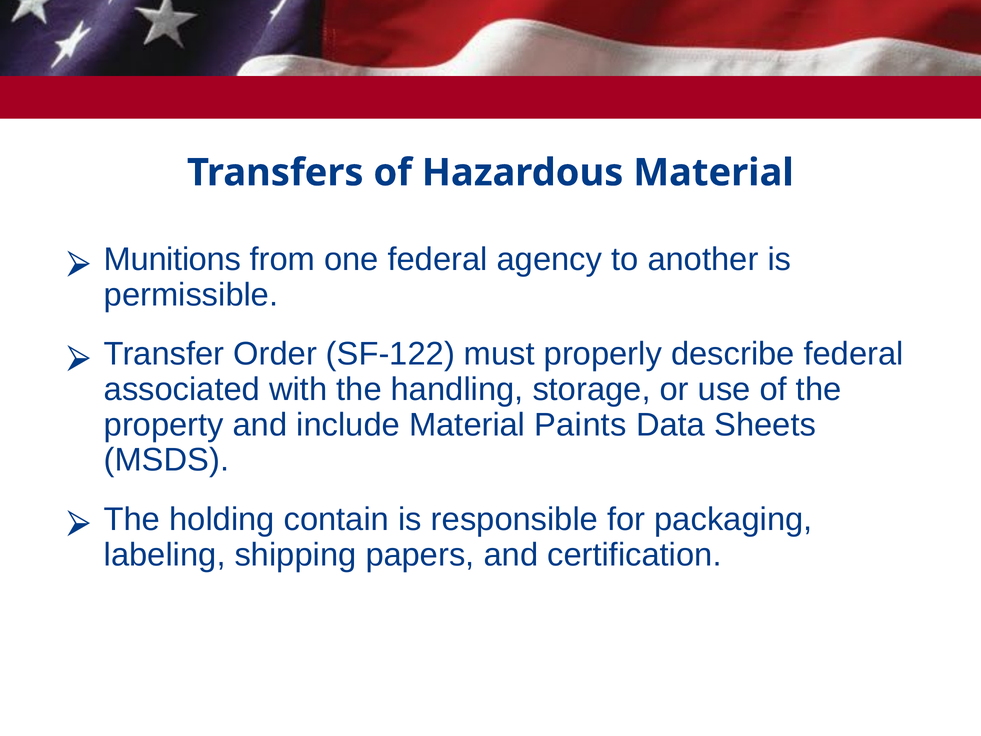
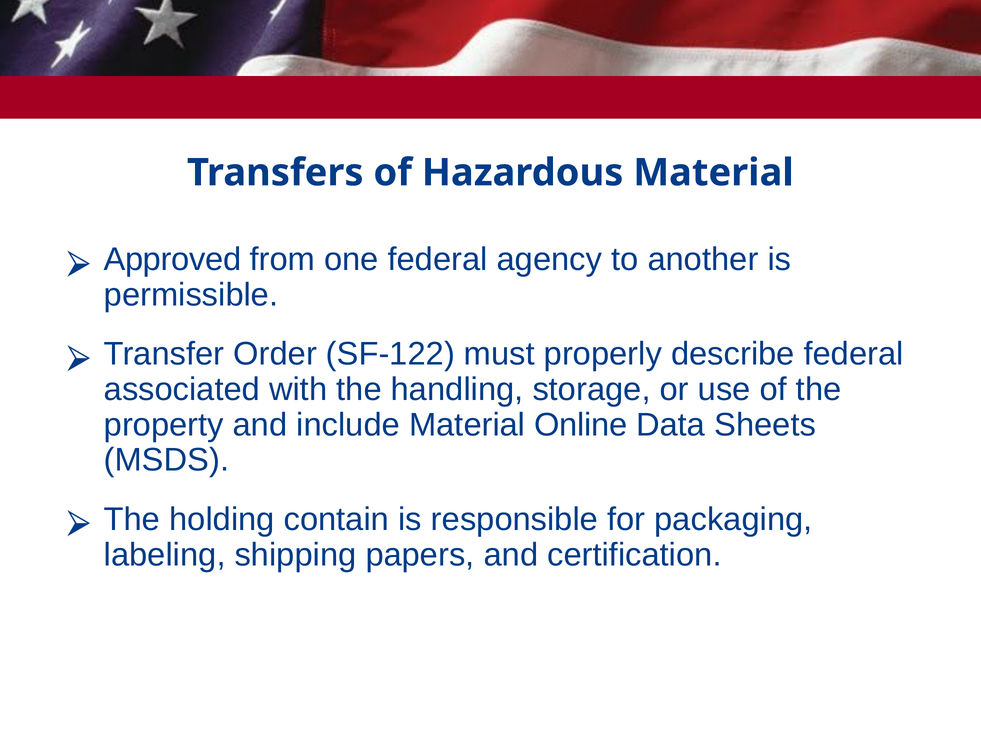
Munitions: Munitions -> Approved
Paints: Paints -> Online
